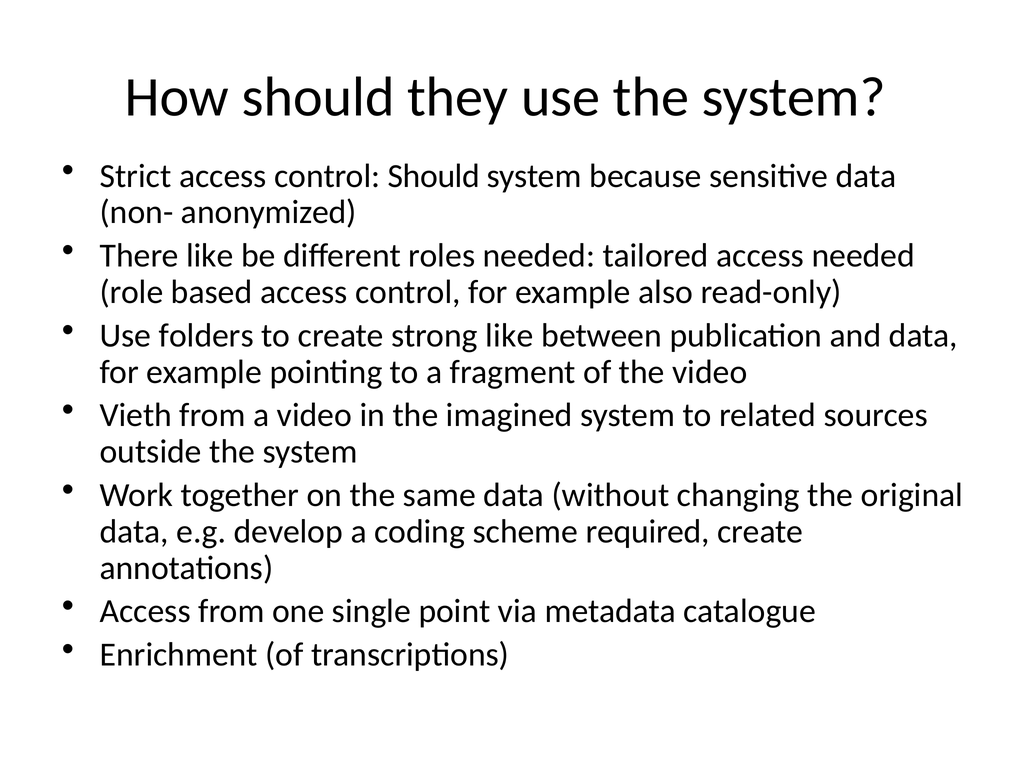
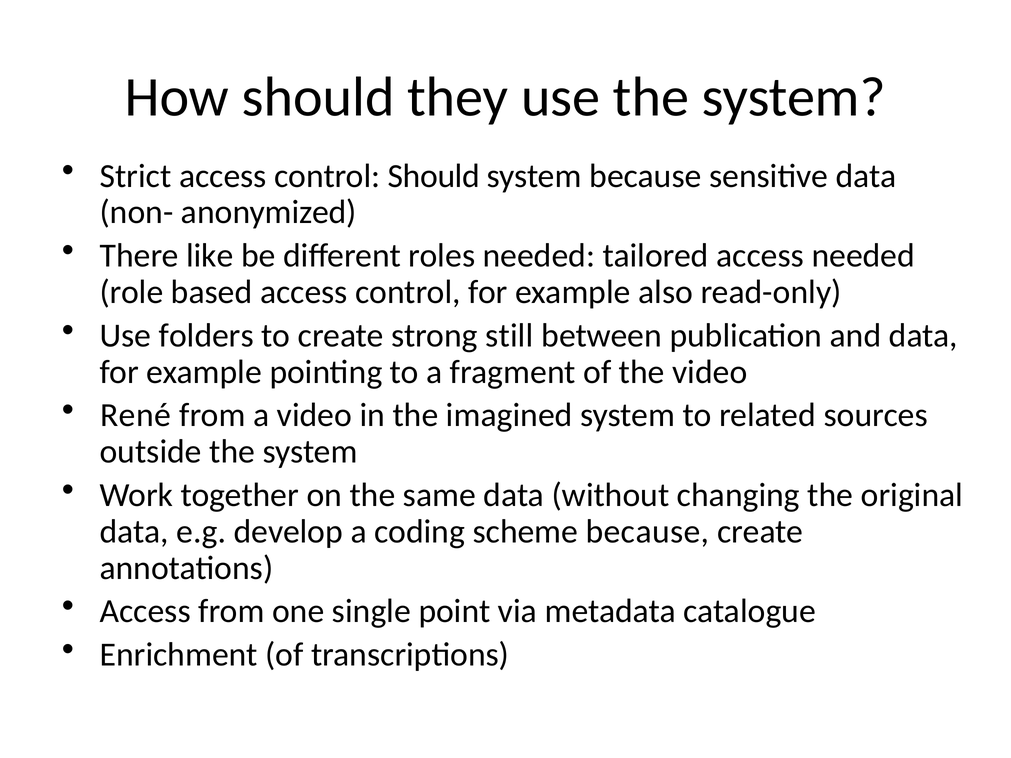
strong like: like -> still
Vieth: Vieth -> René
scheme required: required -> because
